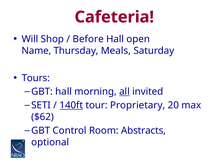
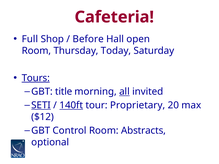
Will: Will -> Full
Name at (36, 51): Name -> Room
Meals: Meals -> Today
Tours underline: none -> present
GBT hall: hall -> title
SETI underline: none -> present
$62: $62 -> $12
